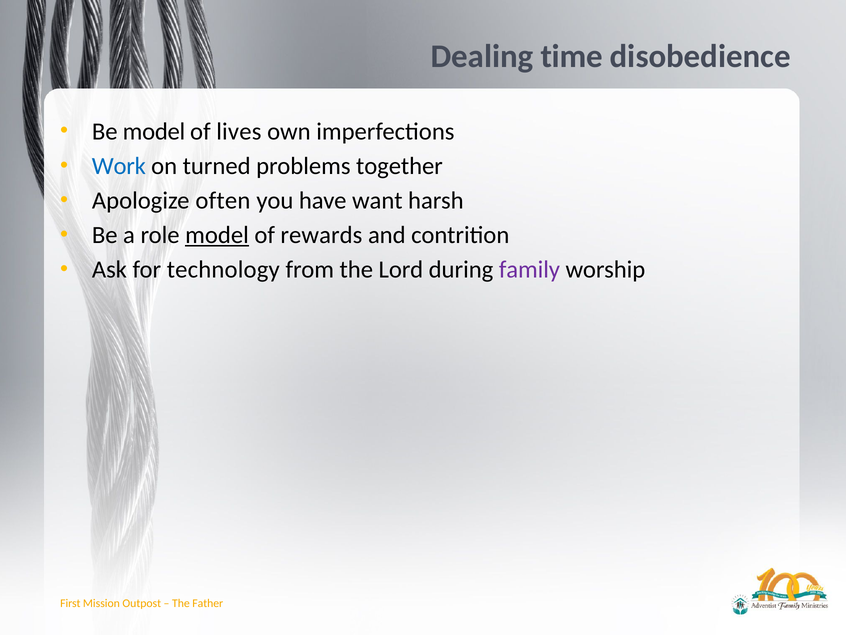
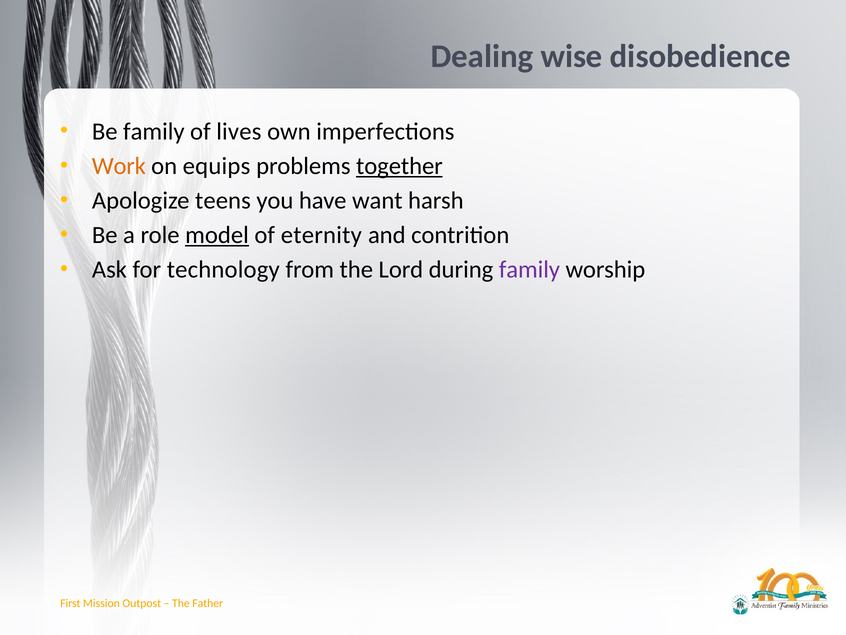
time: time -> wise
Be model: model -> family
Work colour: blue -> orange
turned: turned -> equips
together underline: none -> present
often: often -> teens
rewards: rewards -> eternity
